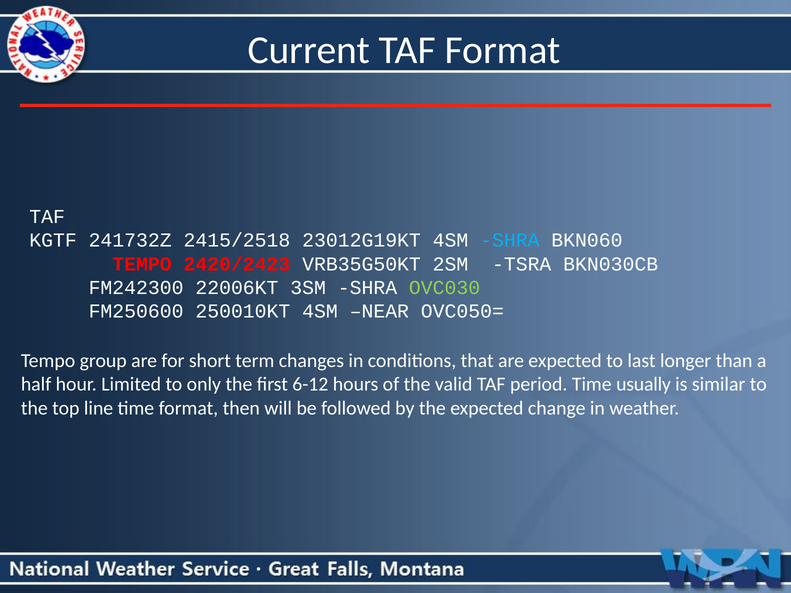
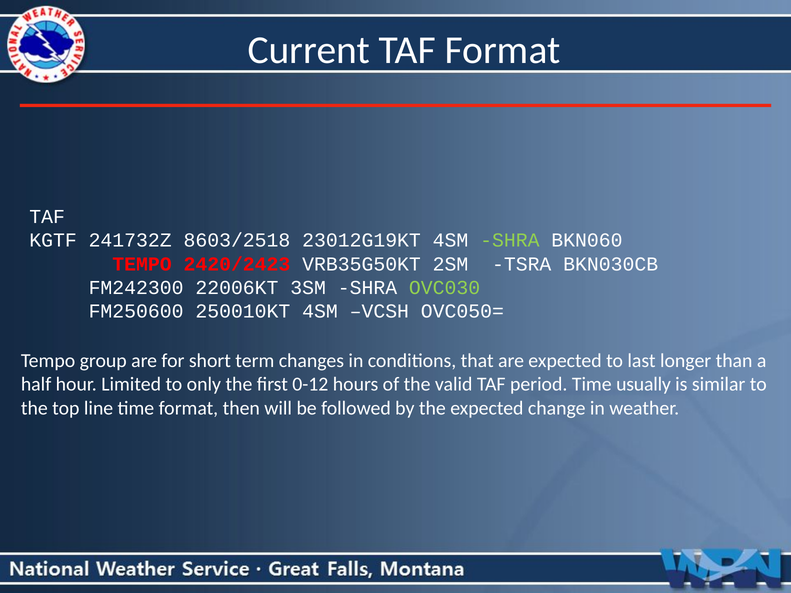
2415/2518: 2415/2518 -> 8603/2518
SHRA at (510, 240) colour: light blue -> light green
NEAR: NEAR -> VCSH
6-12: 6-12 -> 0-12
